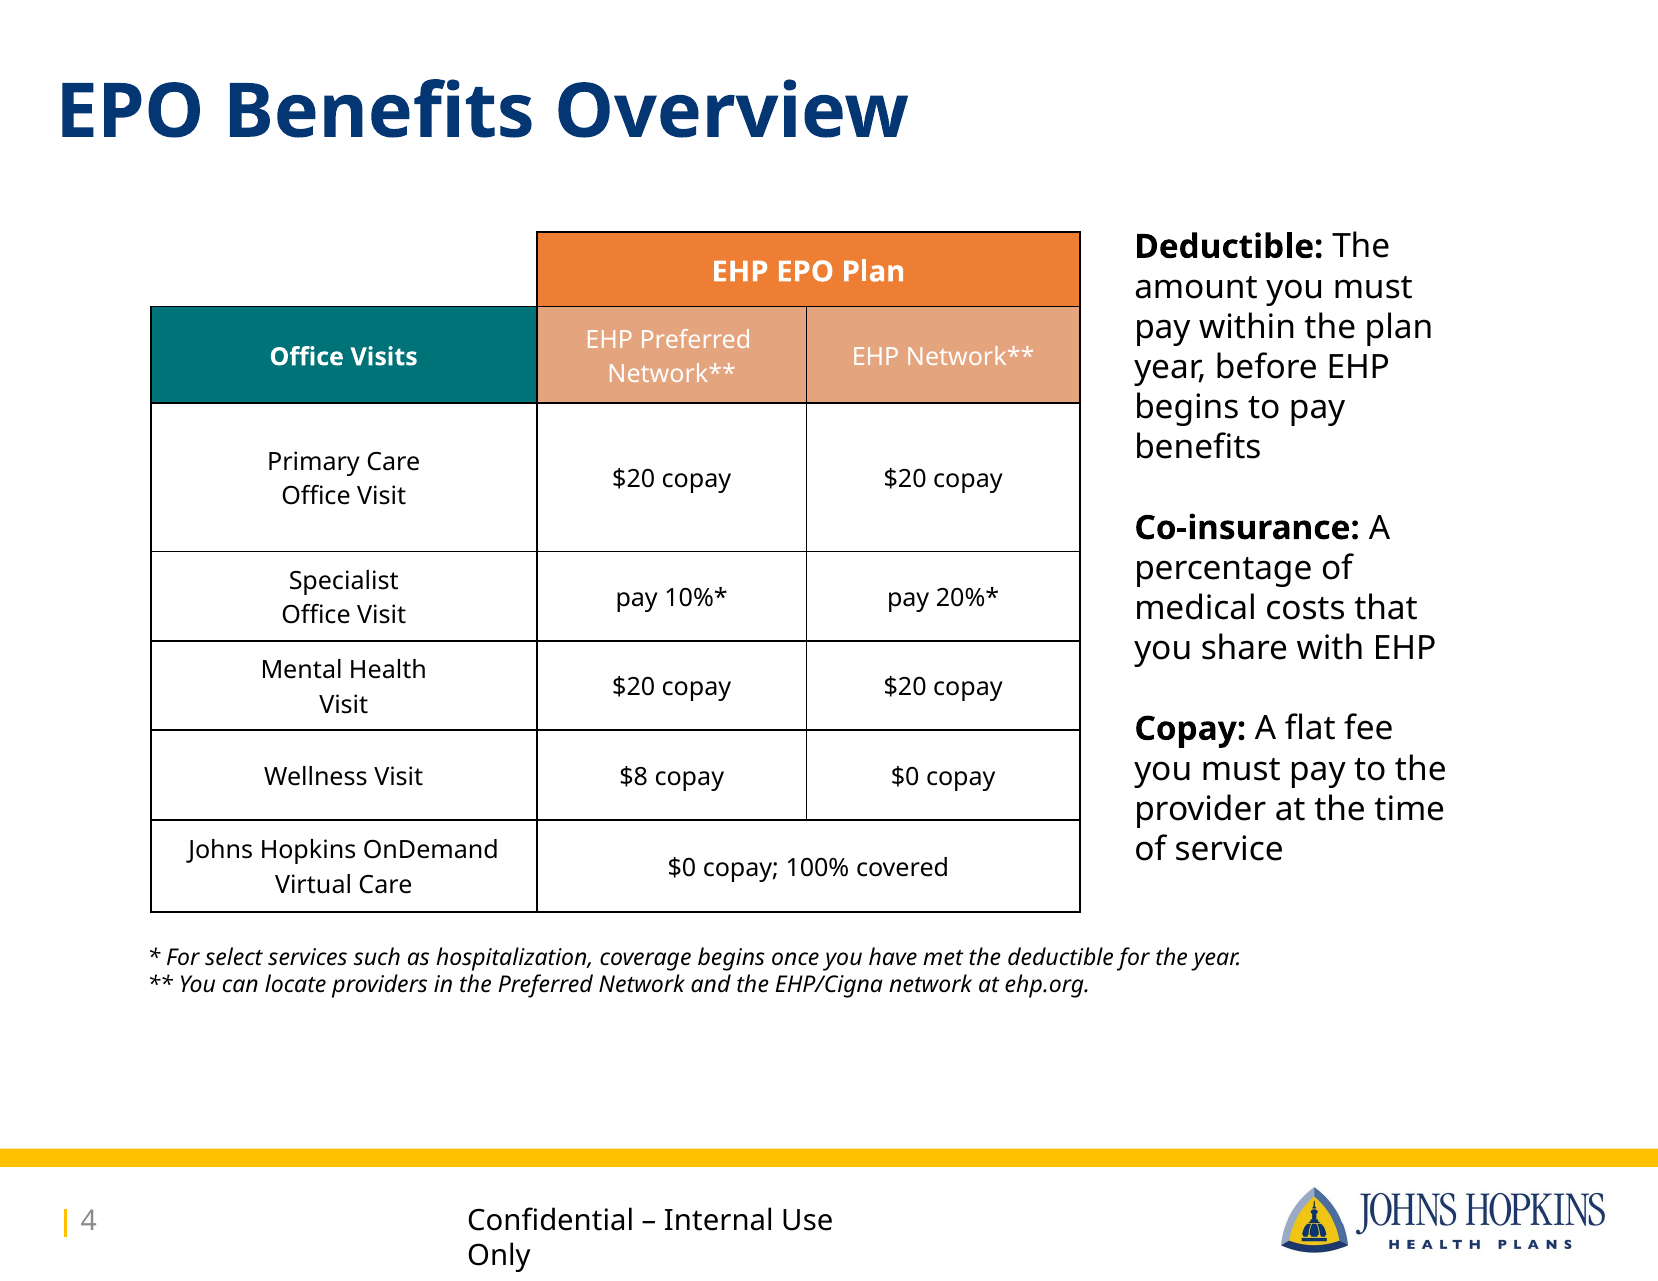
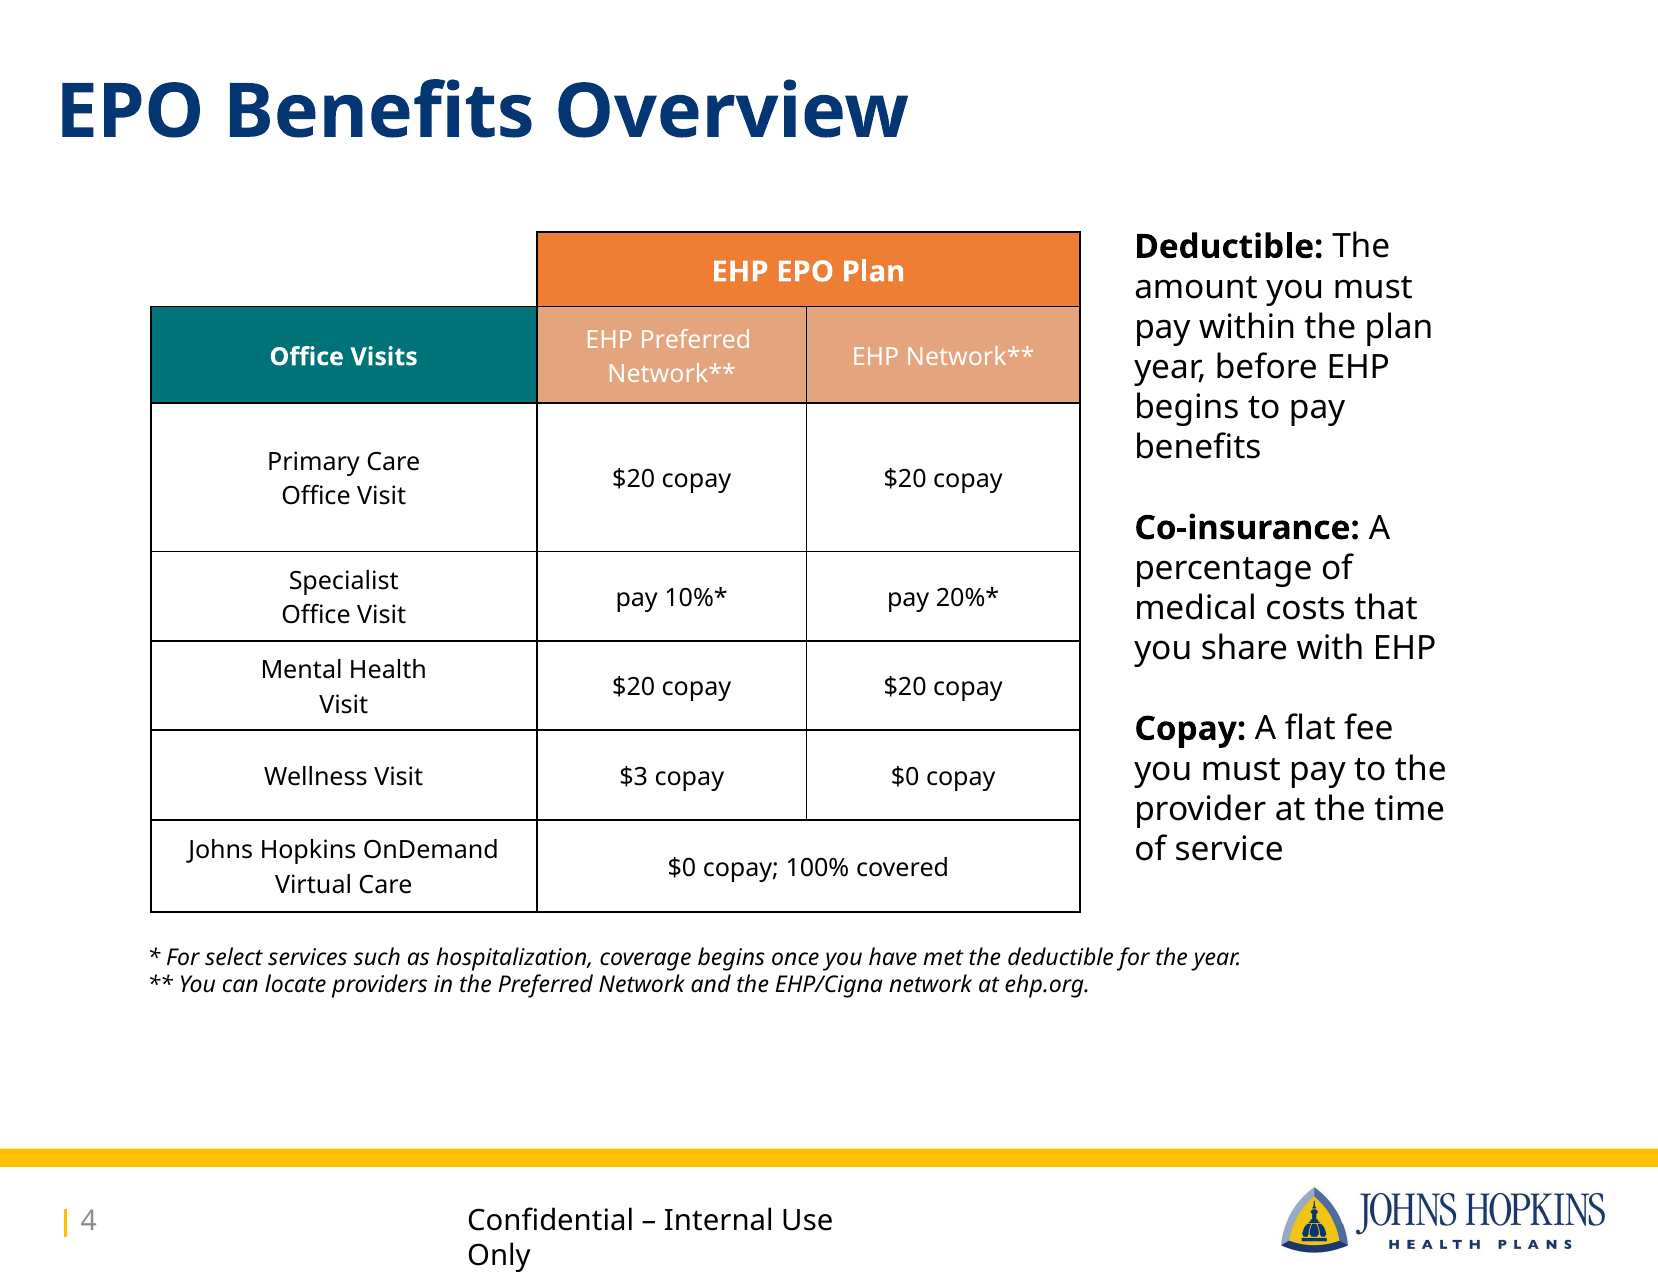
$8: $8 -> $3
